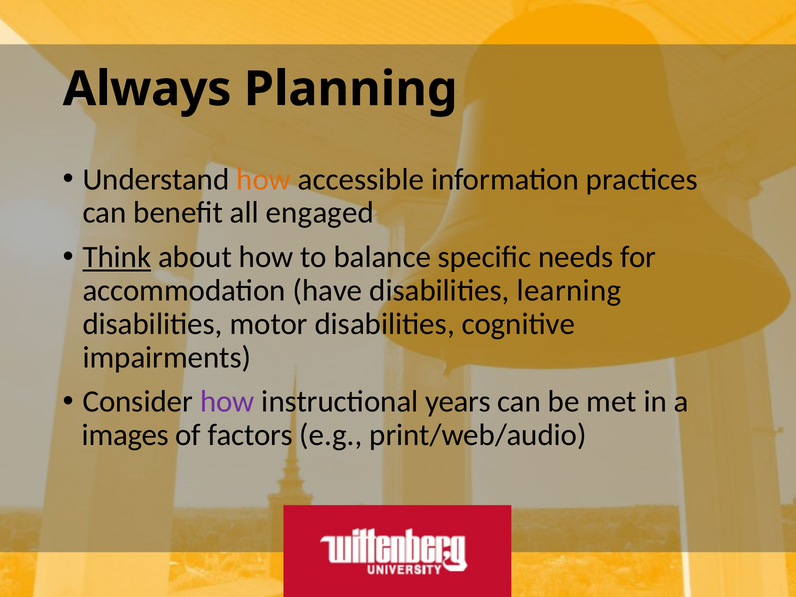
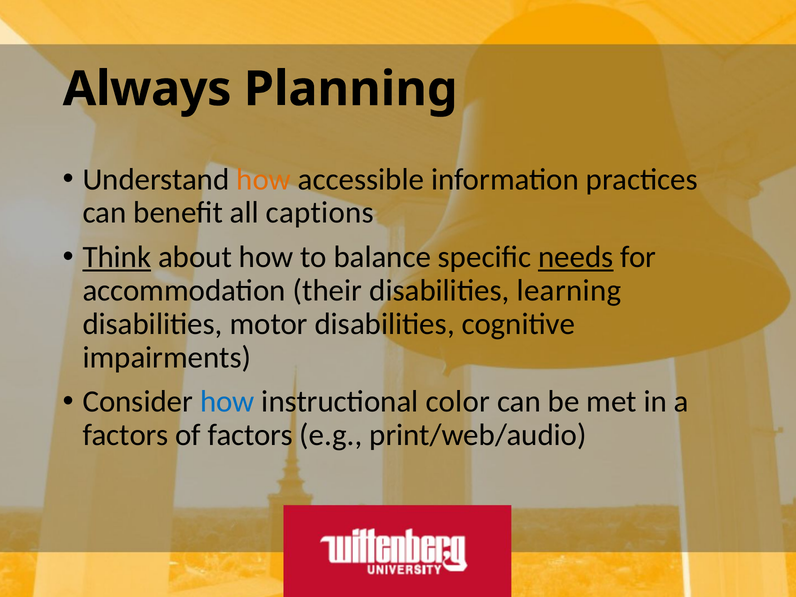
engaged: engaged -> captions
needs underline: none -> present
have: have -> their
how at (227, 402) colour: purple -> blue
years: years -> color
images at (126, 435): images -> factors
